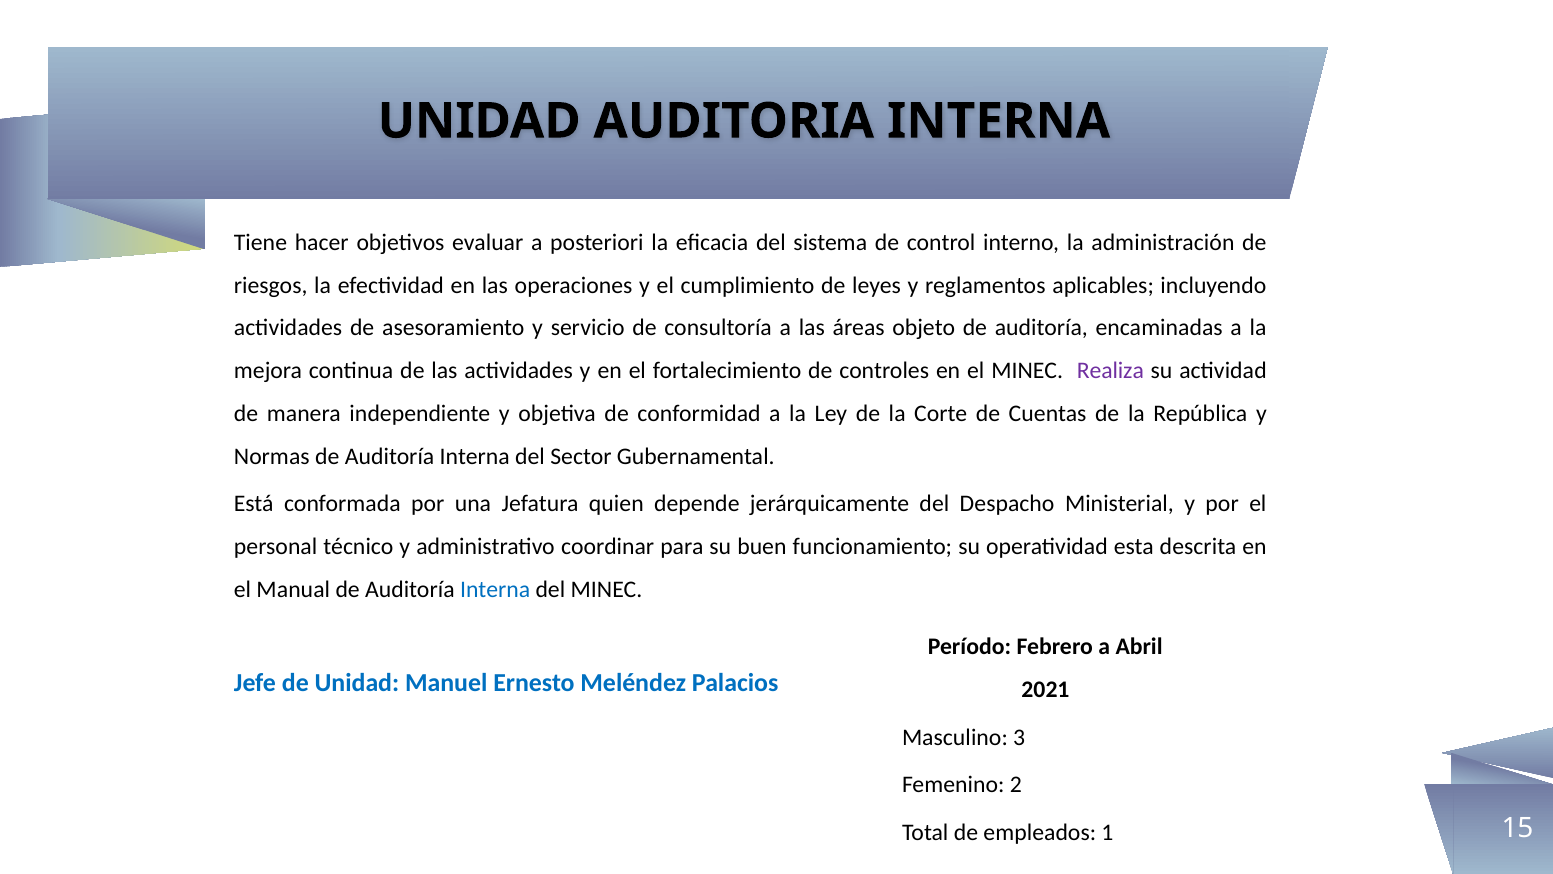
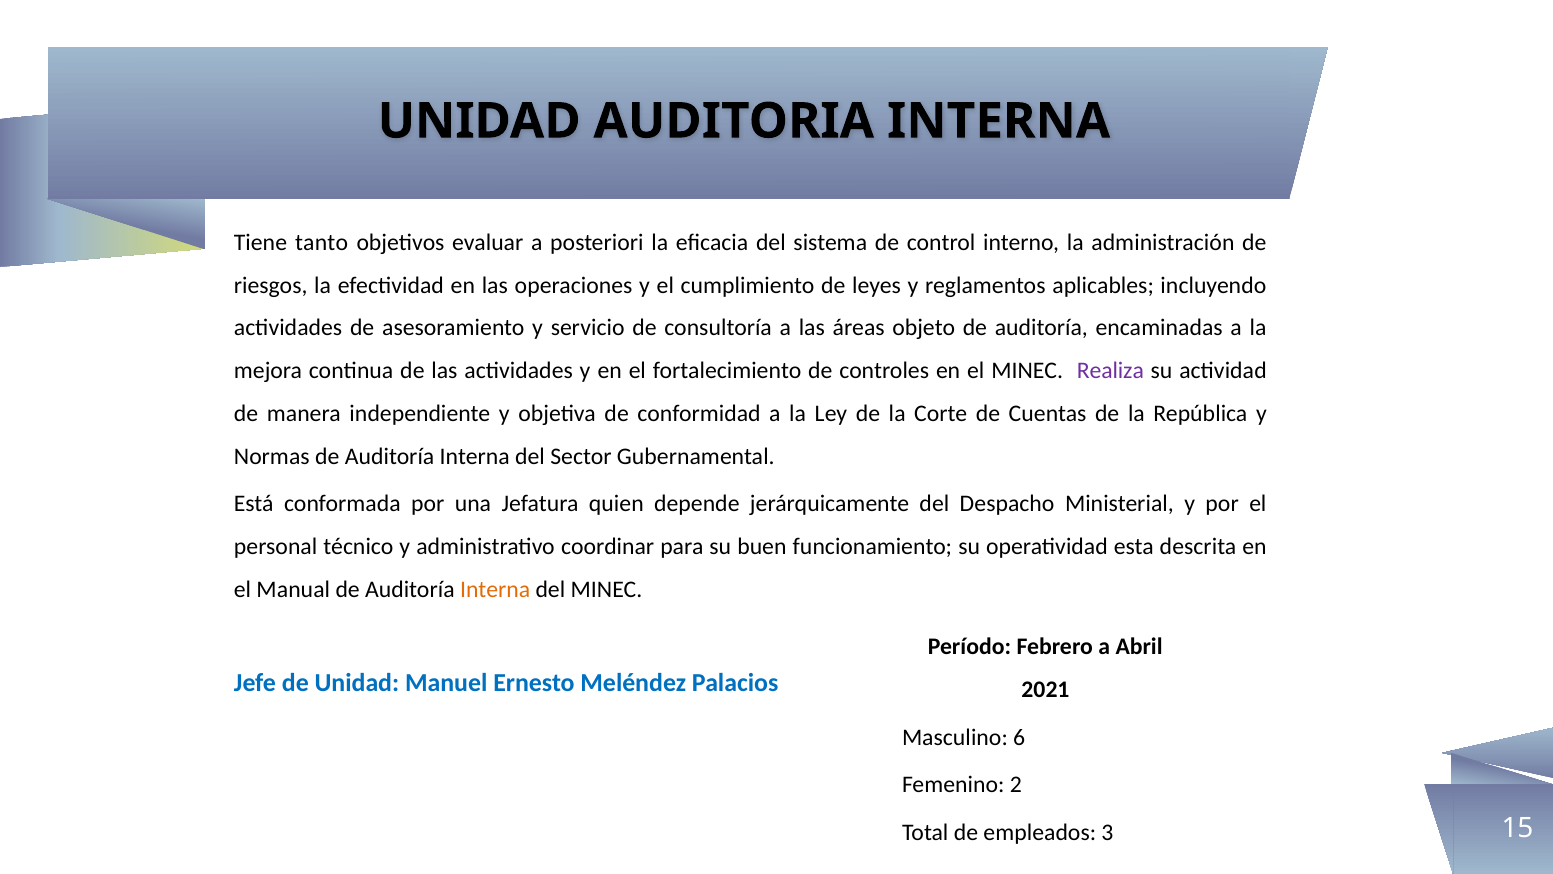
hacer: hacer -> tanto
Interna at (495, 589) colour: blue -> orange
3: 3 -> 6
1: 1 -> 3
